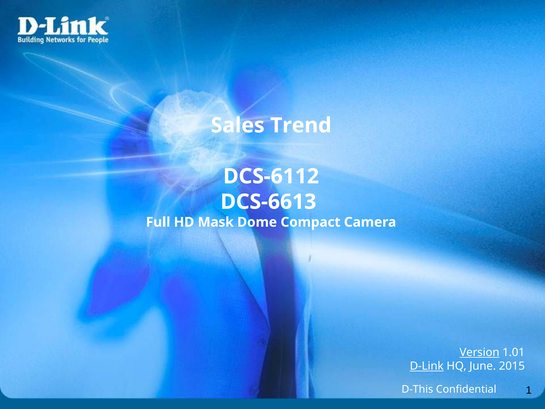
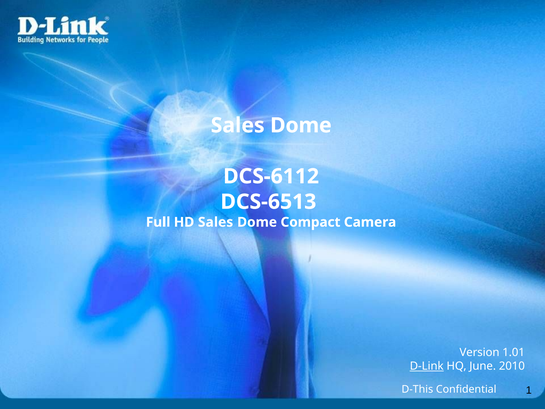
Trend at (301, 125): Trend -> Dome
DCS-6613: DCS-6613 -> DCS-6513
HD Mask: Mask -> Sales
Version underline: present -> none
2015: 2015 -> 2010
